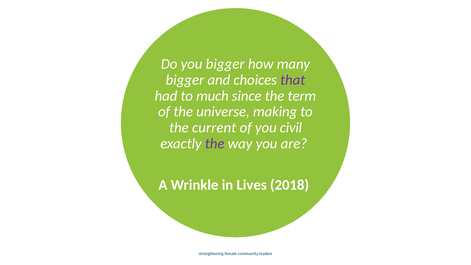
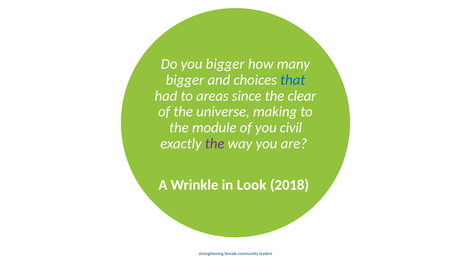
that colour: purple -> blue
much: much -> areas
term: term -> clear
current: current -> module
Lives: Lives -> Look
